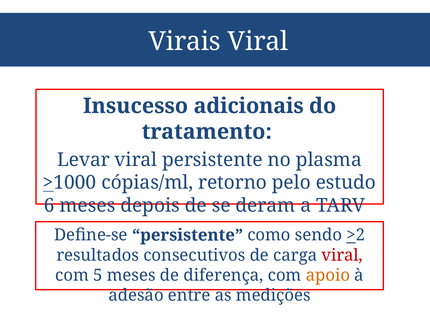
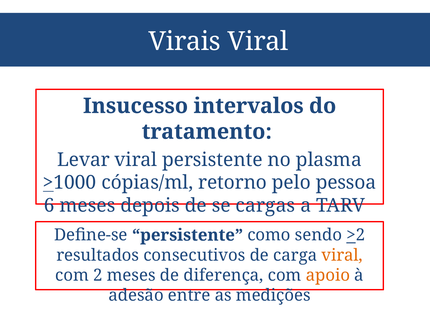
adicionais: adicionais -> intervalos
estudo: estudo -> pessoa
deram: deram -> cargas
viral at (342, 256) colour: red -> orange
5: 5 -> 2
